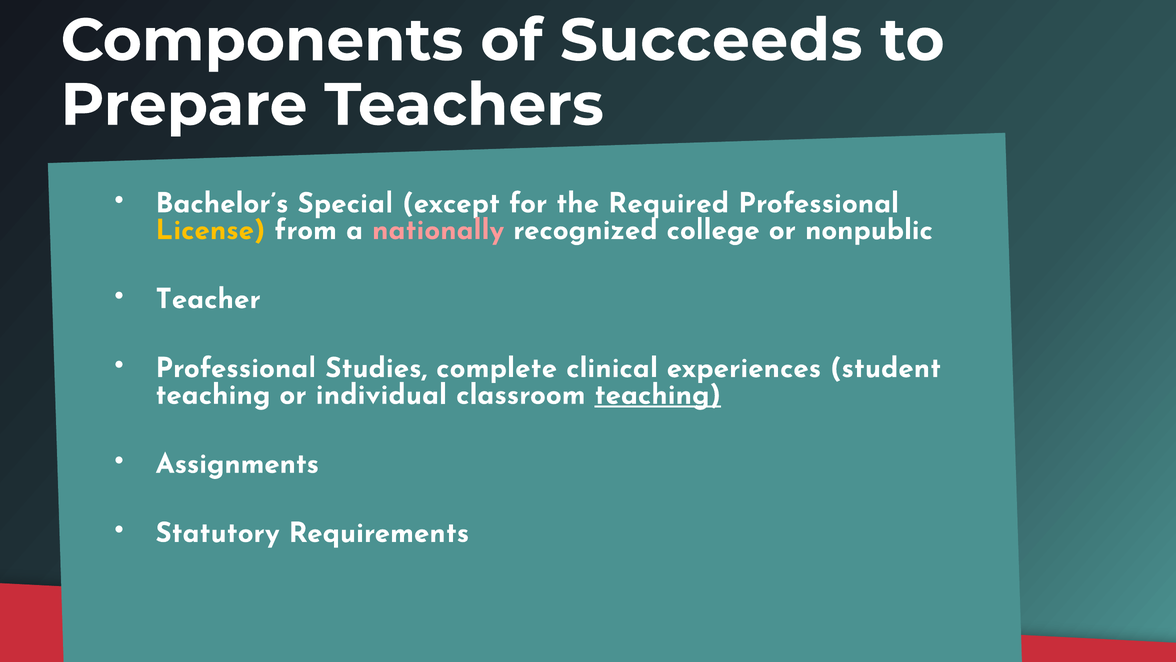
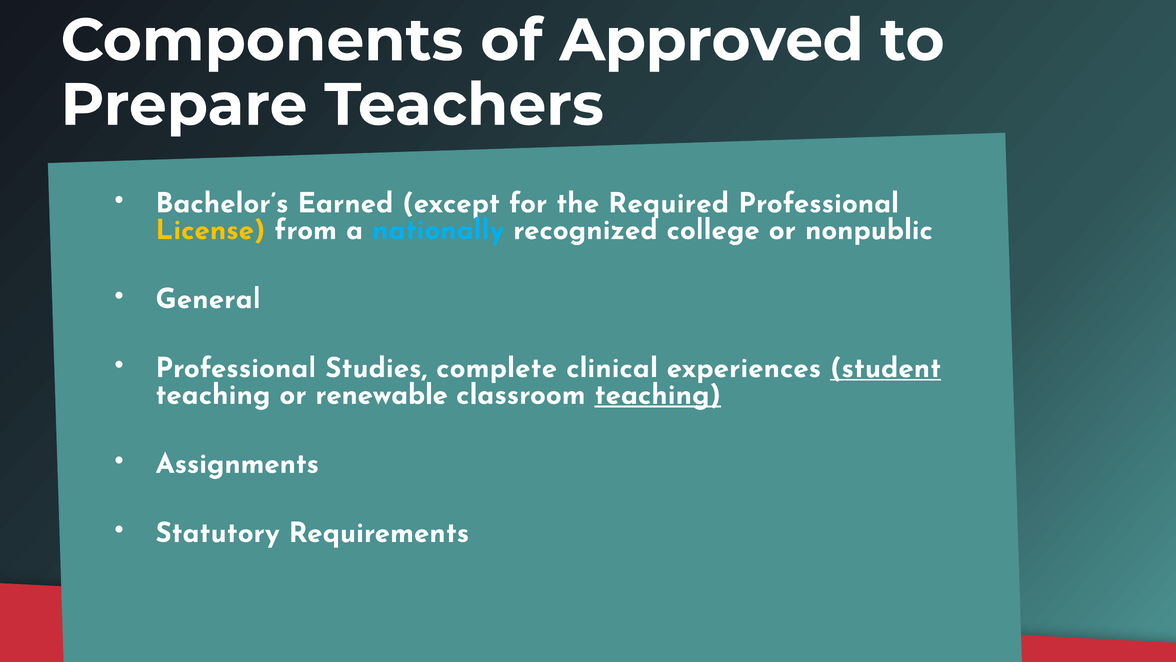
Succeeds: Succeeds -> Approved
Special: Special -> Earned
nationally colour: pink -> light blue
Teacher: Teacher -> General
student underline: none -> present
individual: individual -> renewable
